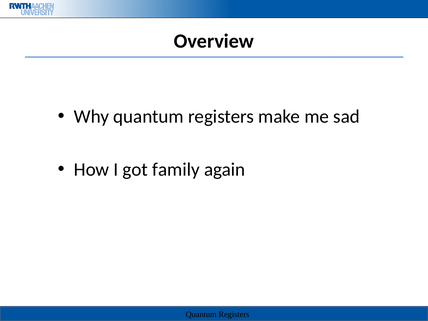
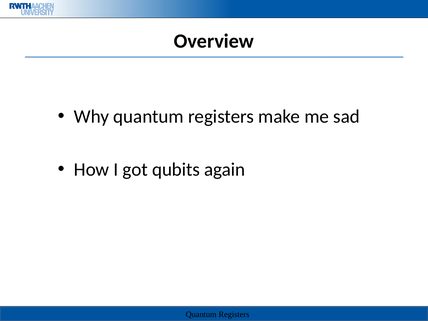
family: family -> qubits
